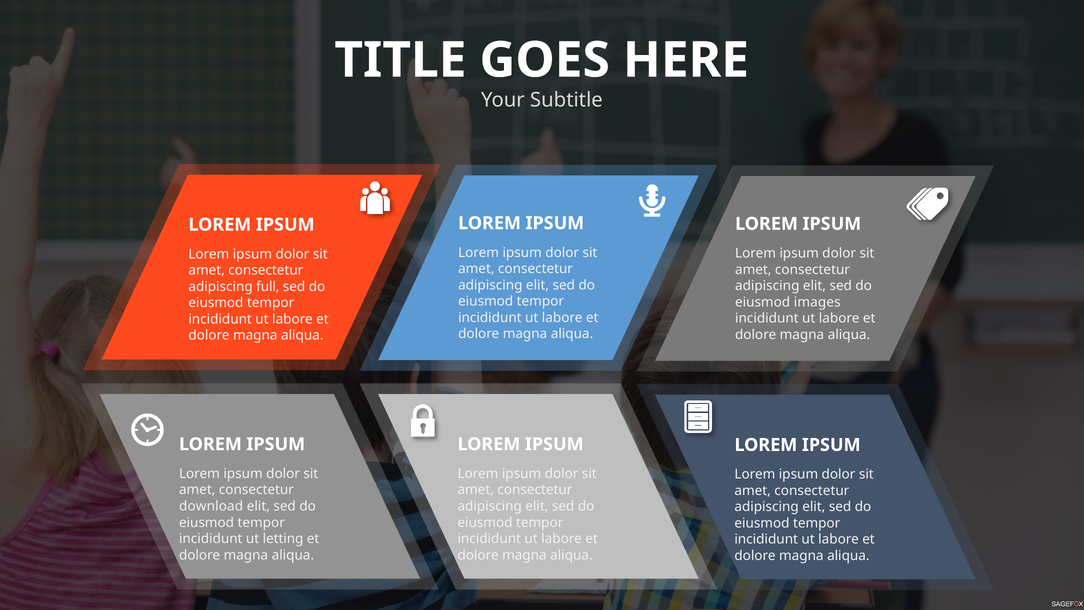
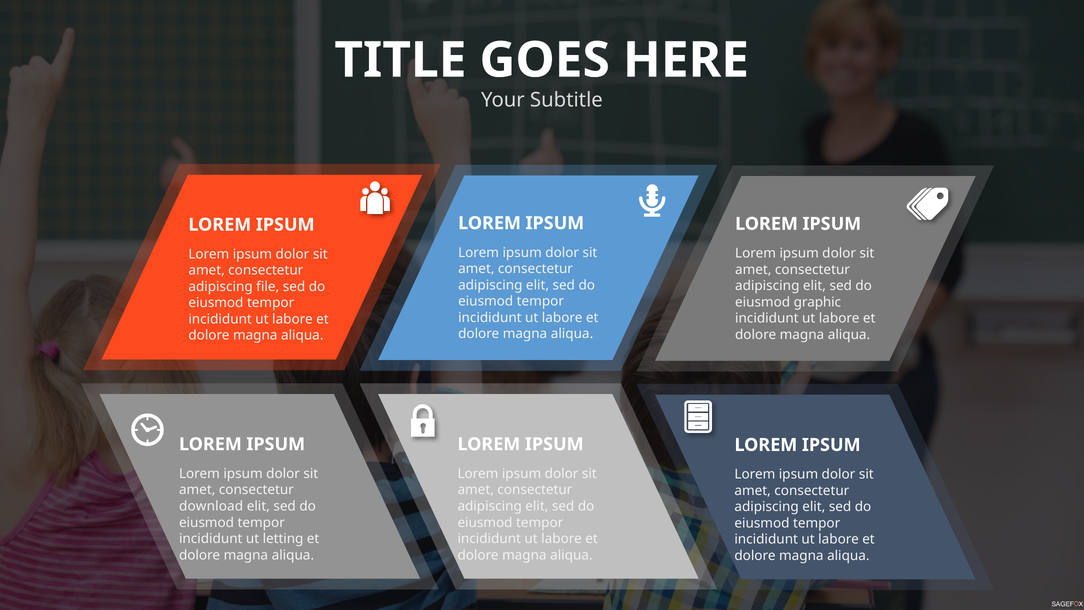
full: full -> file
images: images -> graphic
